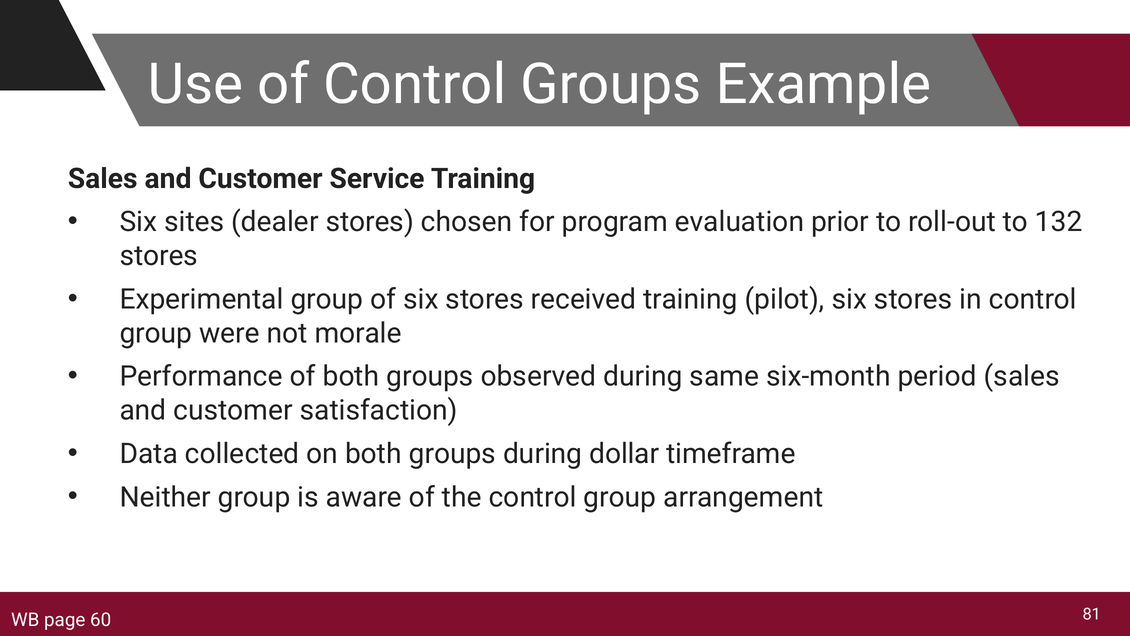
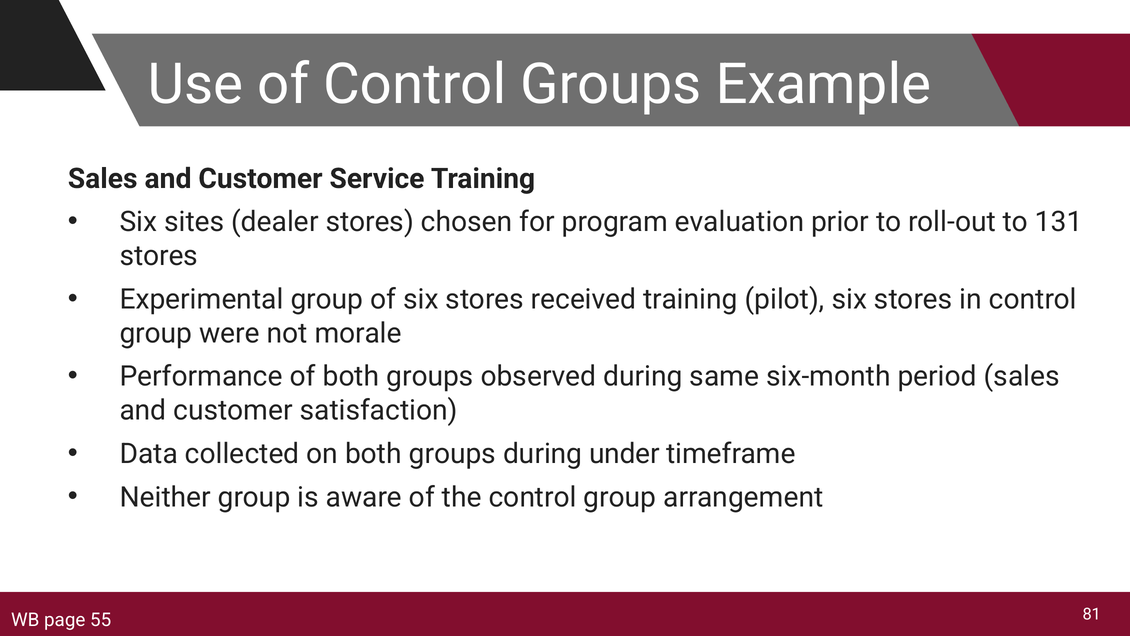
132: 132 -> 131
dollar: dollar -> under
60: 60 -> 55
